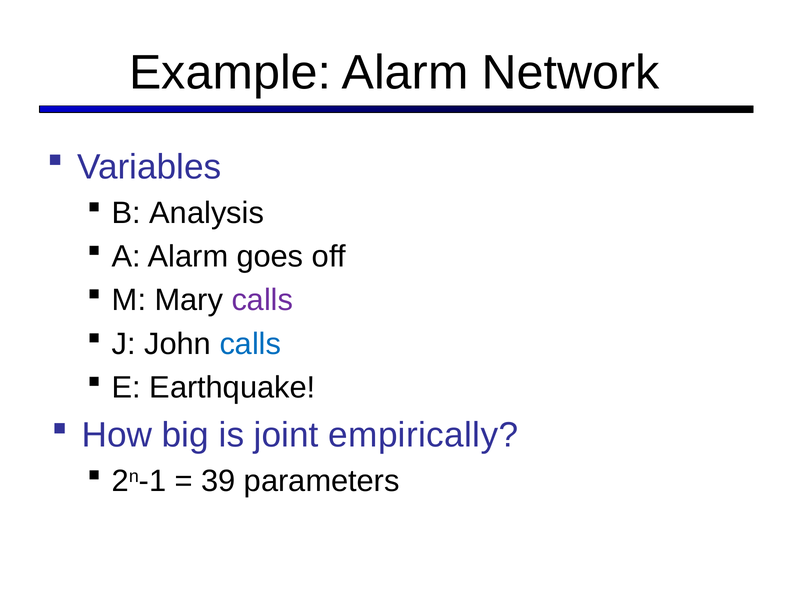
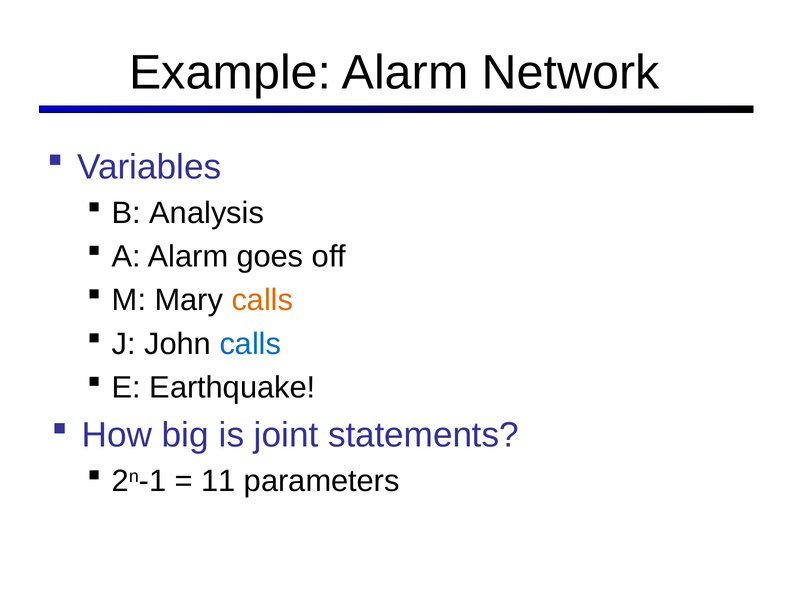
calls at (262, 300) colour: purple -> orange
empirically: empirically -> statements
39: 39 -> 11
